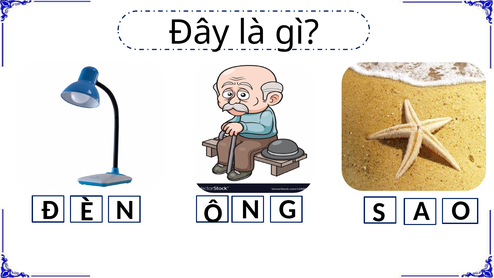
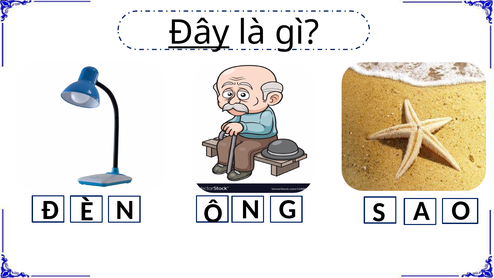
Đây underline: none -> present
